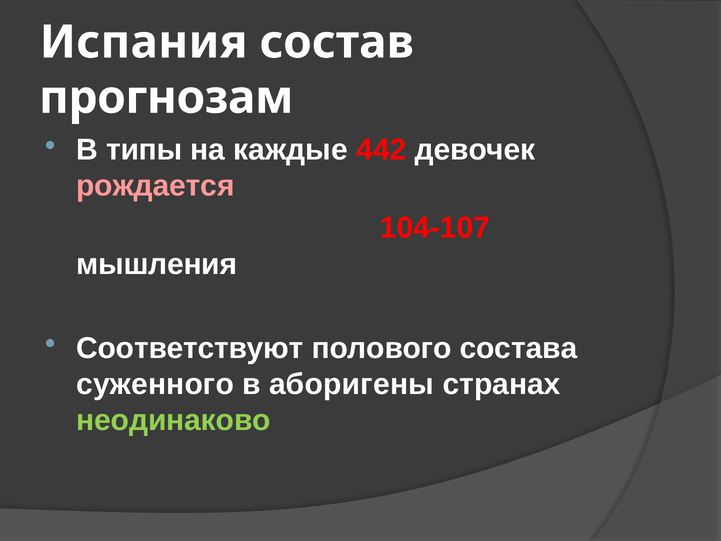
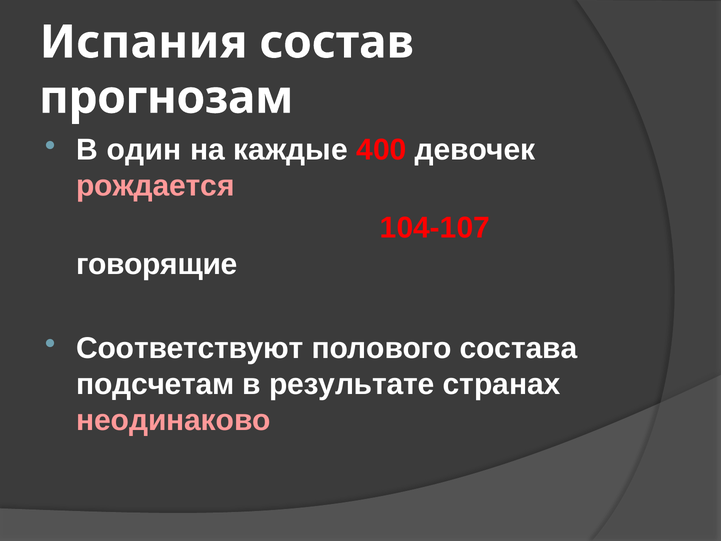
типы: типы -> один
442: 442 -> 400
мышления: мышления -> говорящие
суженного: суженного -> подсчетам
аборигены: аборигены -> результате
неодинаково colour: light green -> pink
